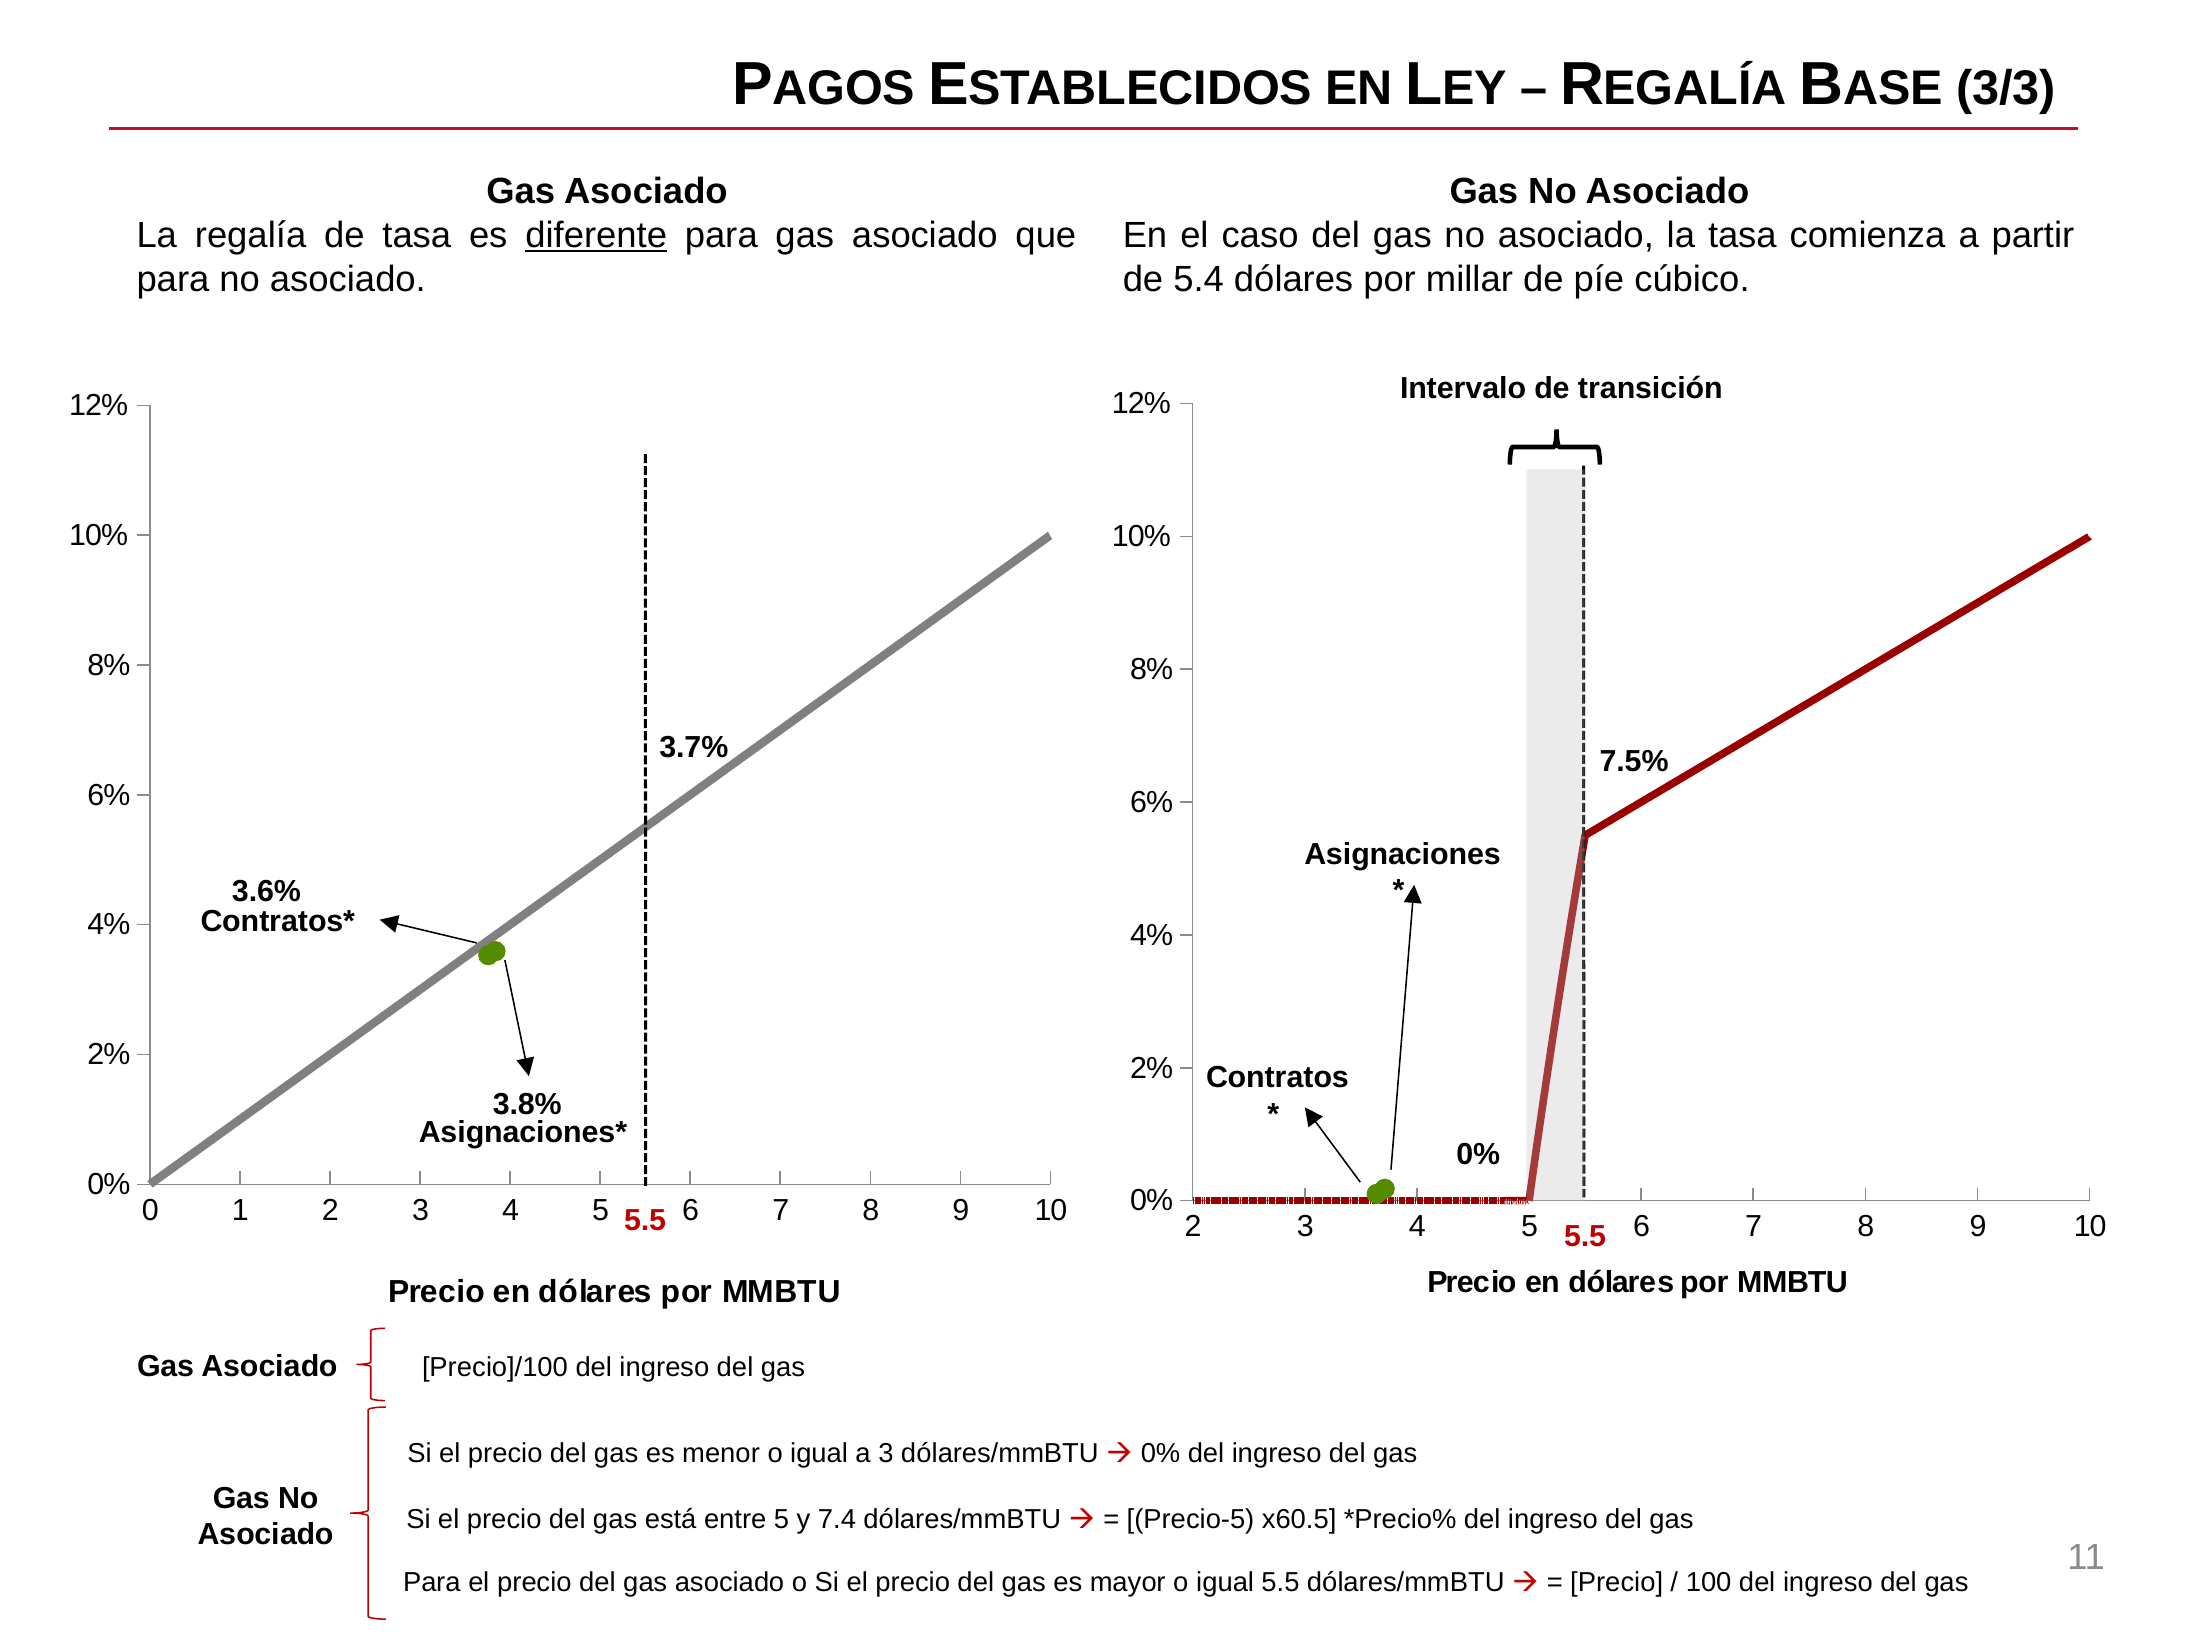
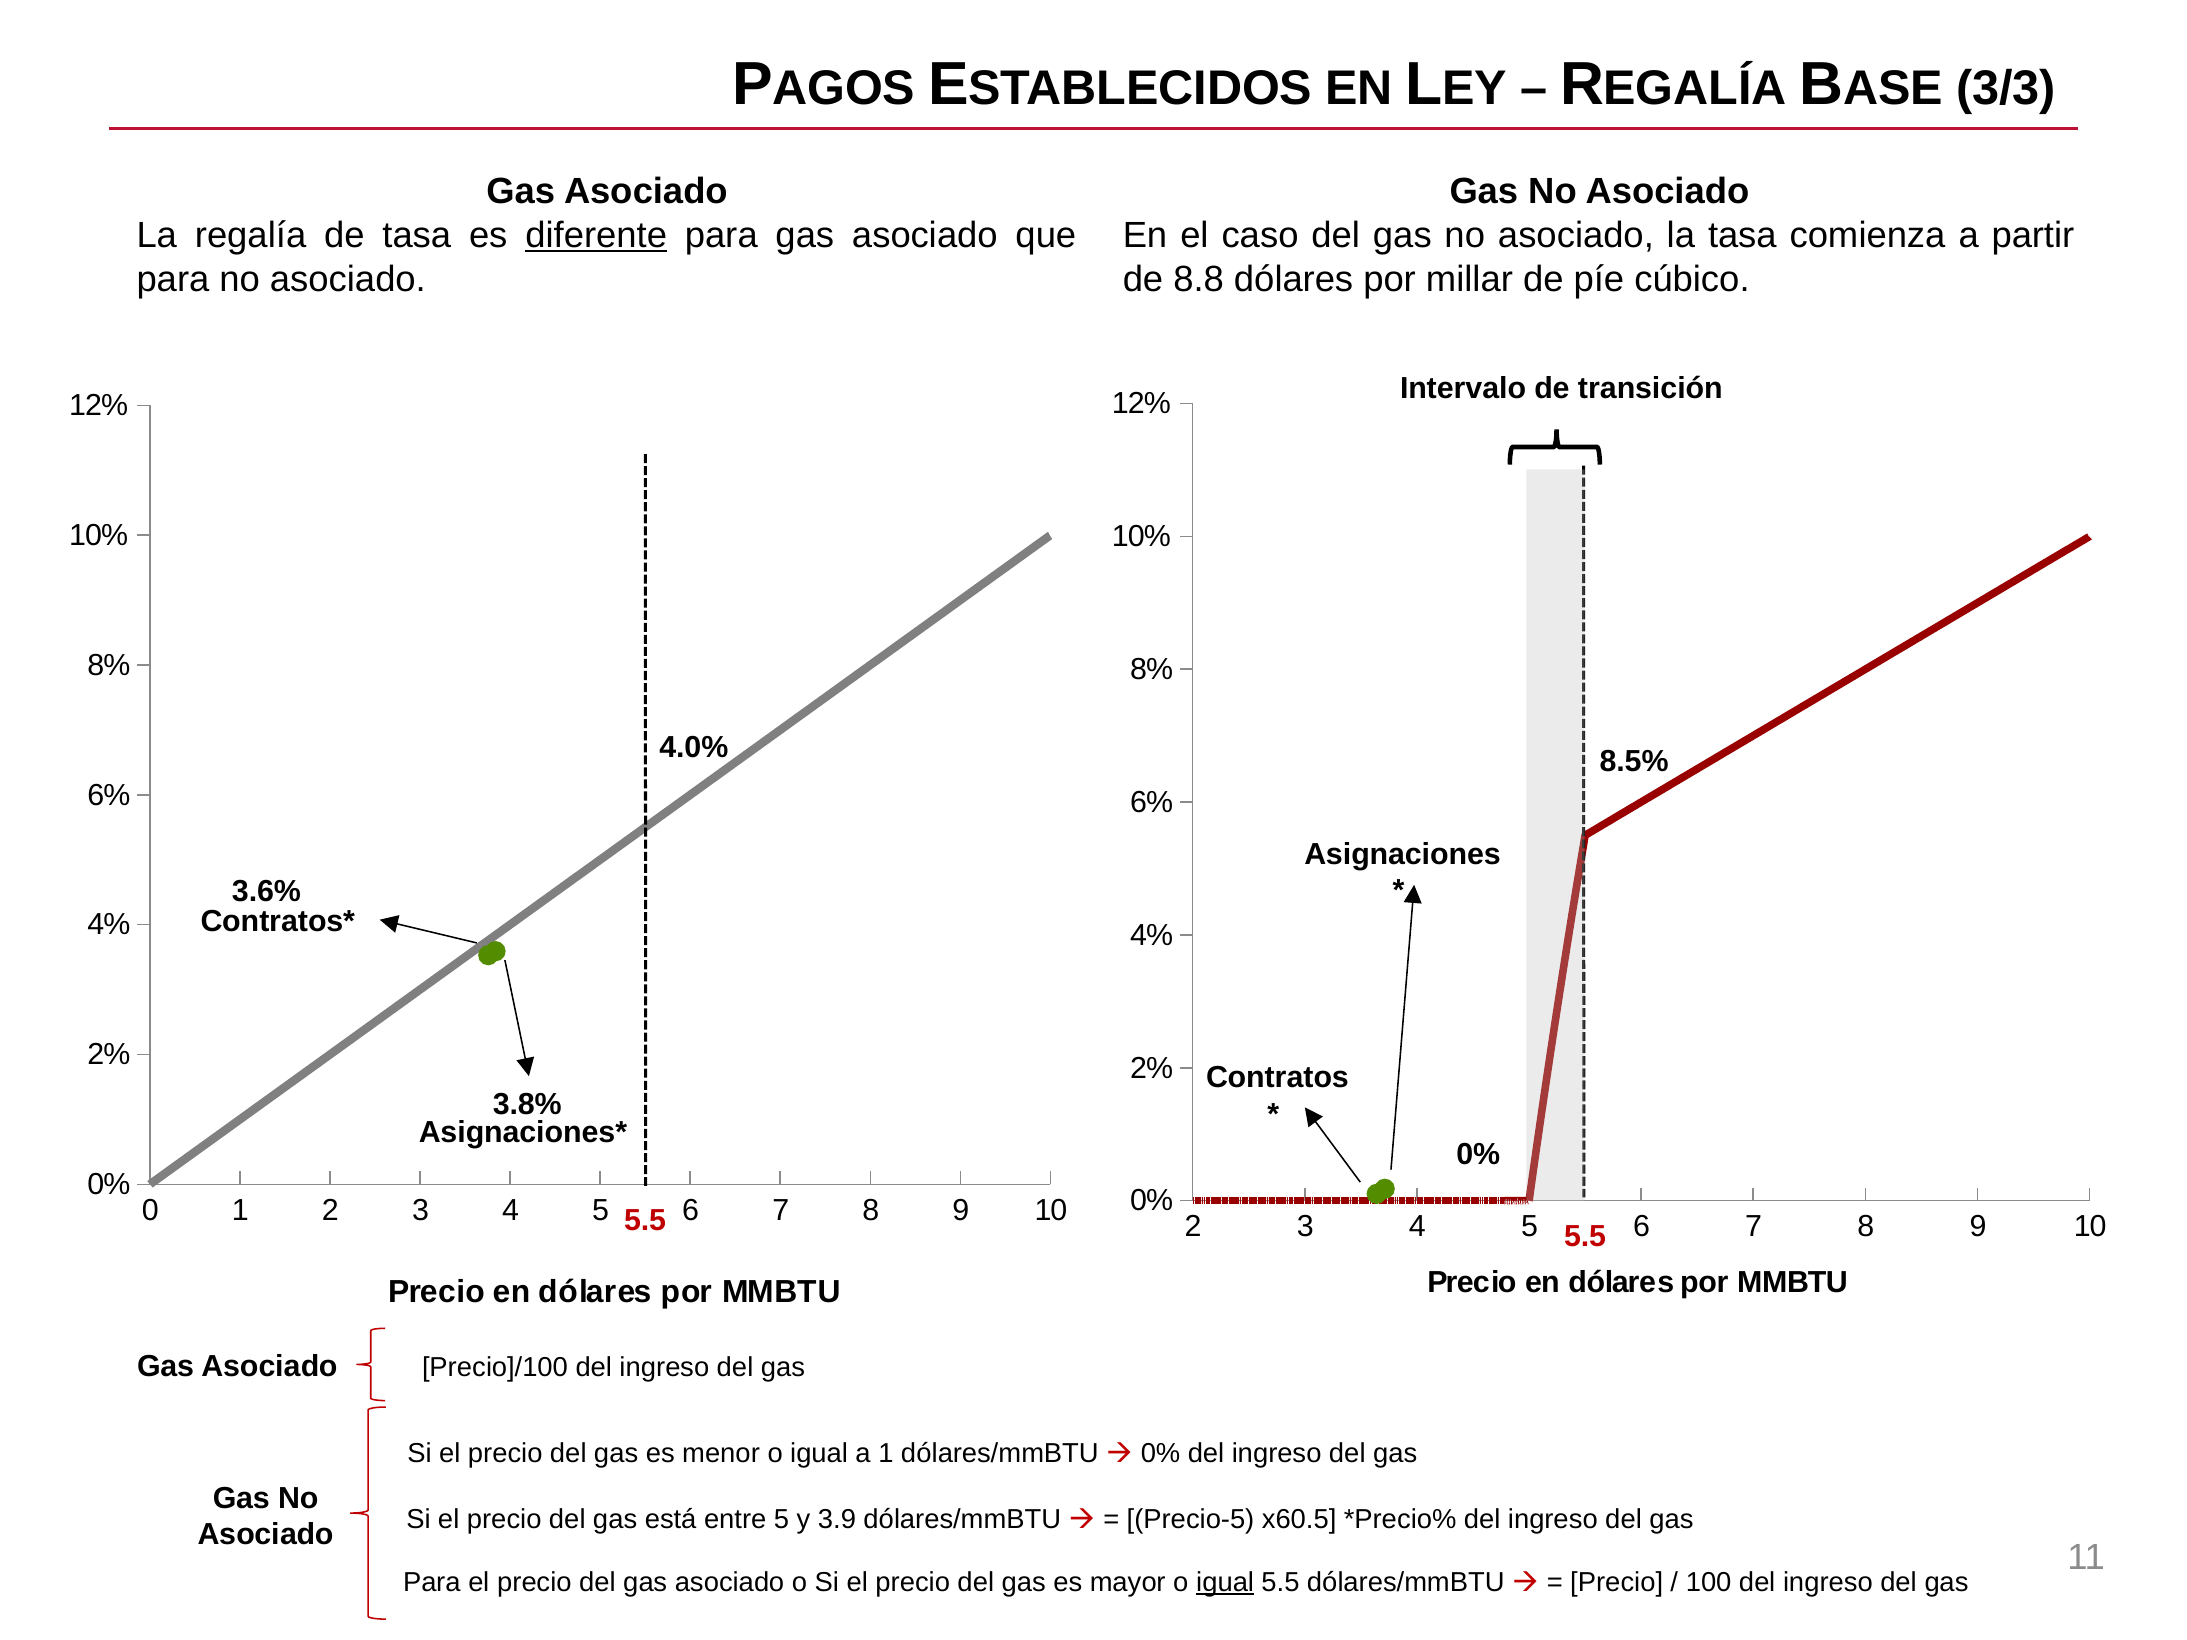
5.4: 5.4 -> 8.8
3.7%: 3.7% -> 4.0%
7.5%: 7.5% -> 8.5%
a 3: 3 -> 1
7.4: 7.4 -> 3.9
igual at (1225, 1583) underline: none -> present
